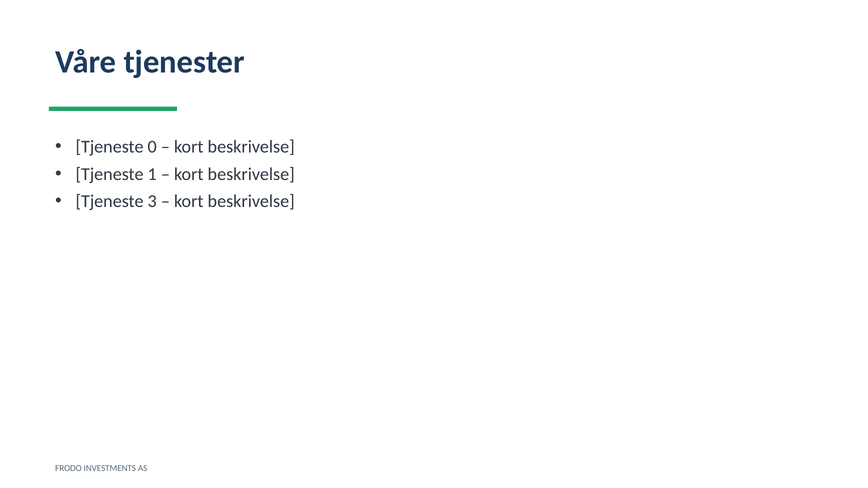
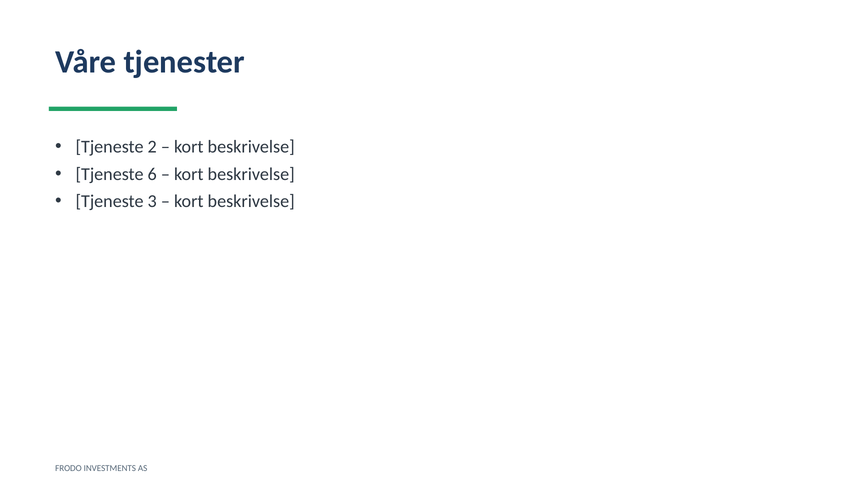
0: 0 -> 2
1: 1 -> 6
